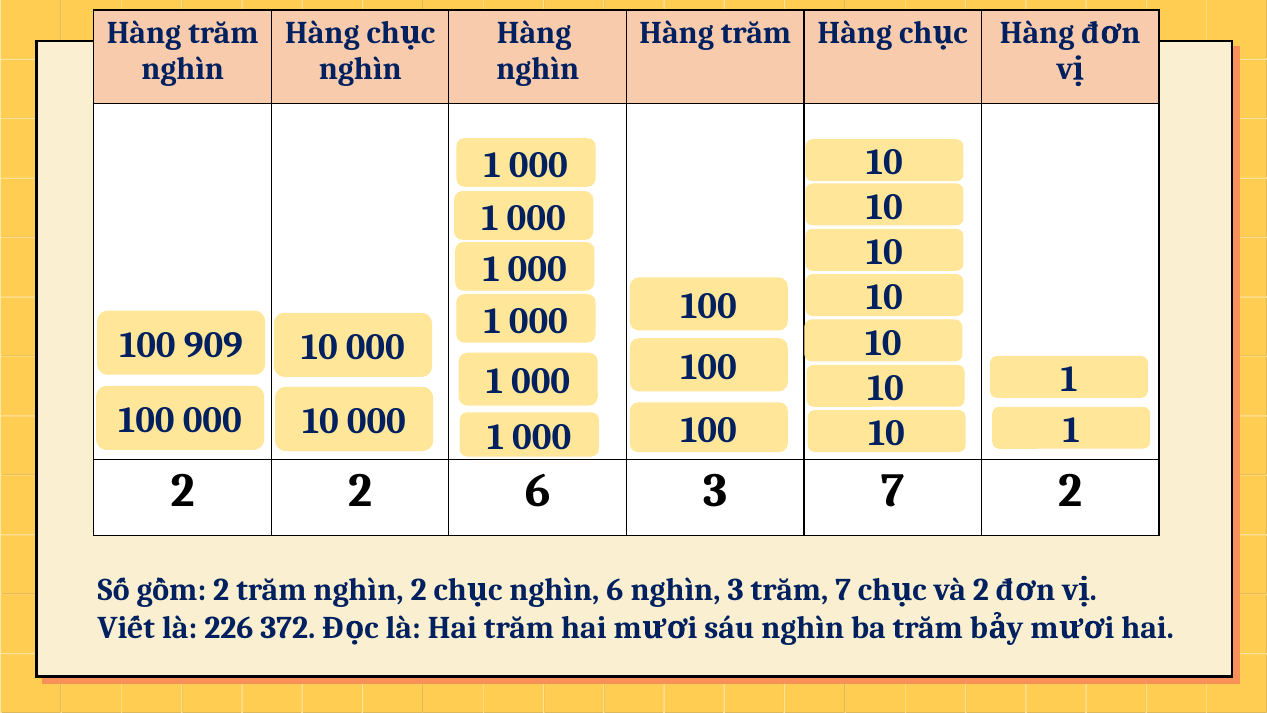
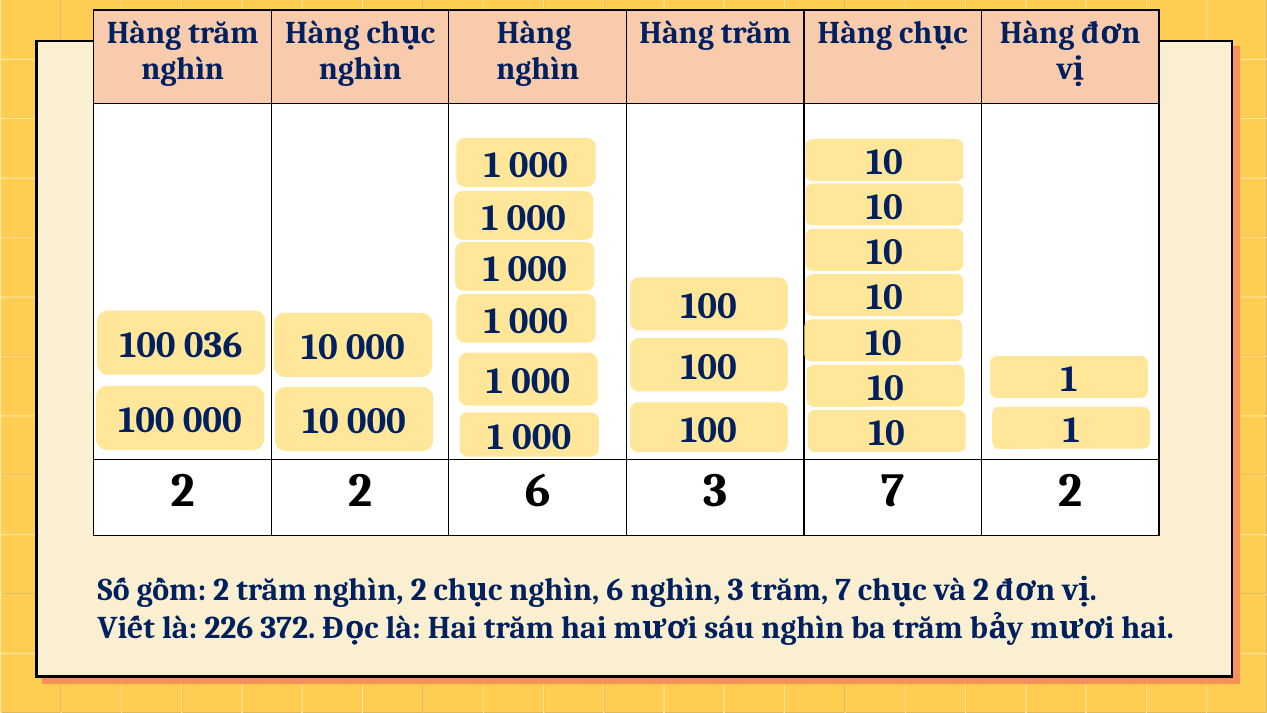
909: 909 -> 036
